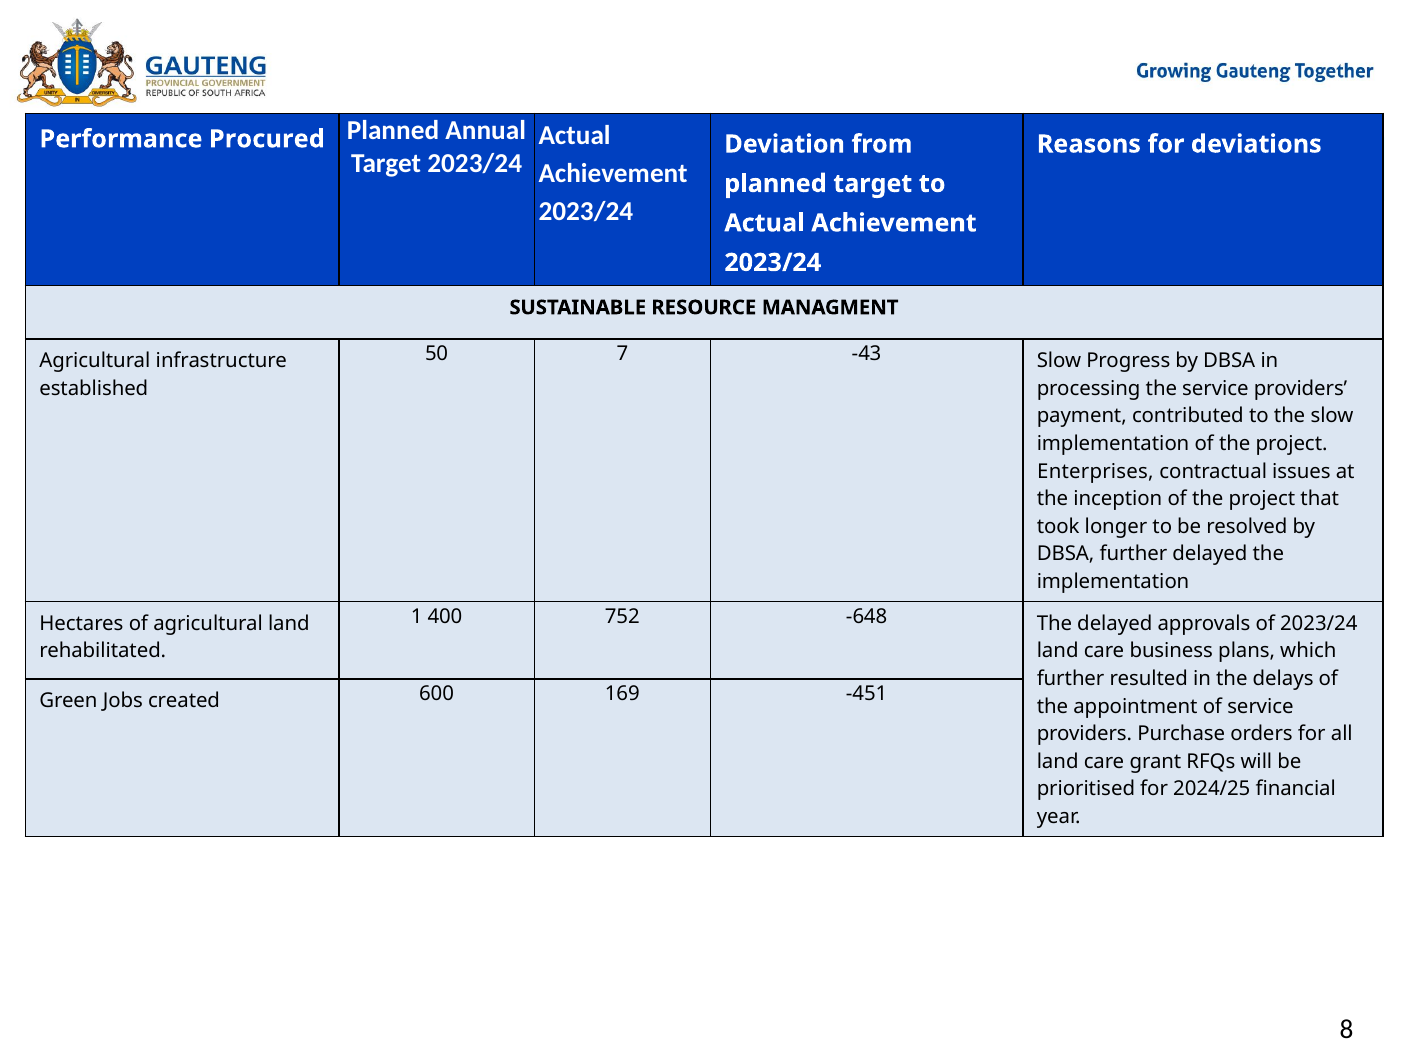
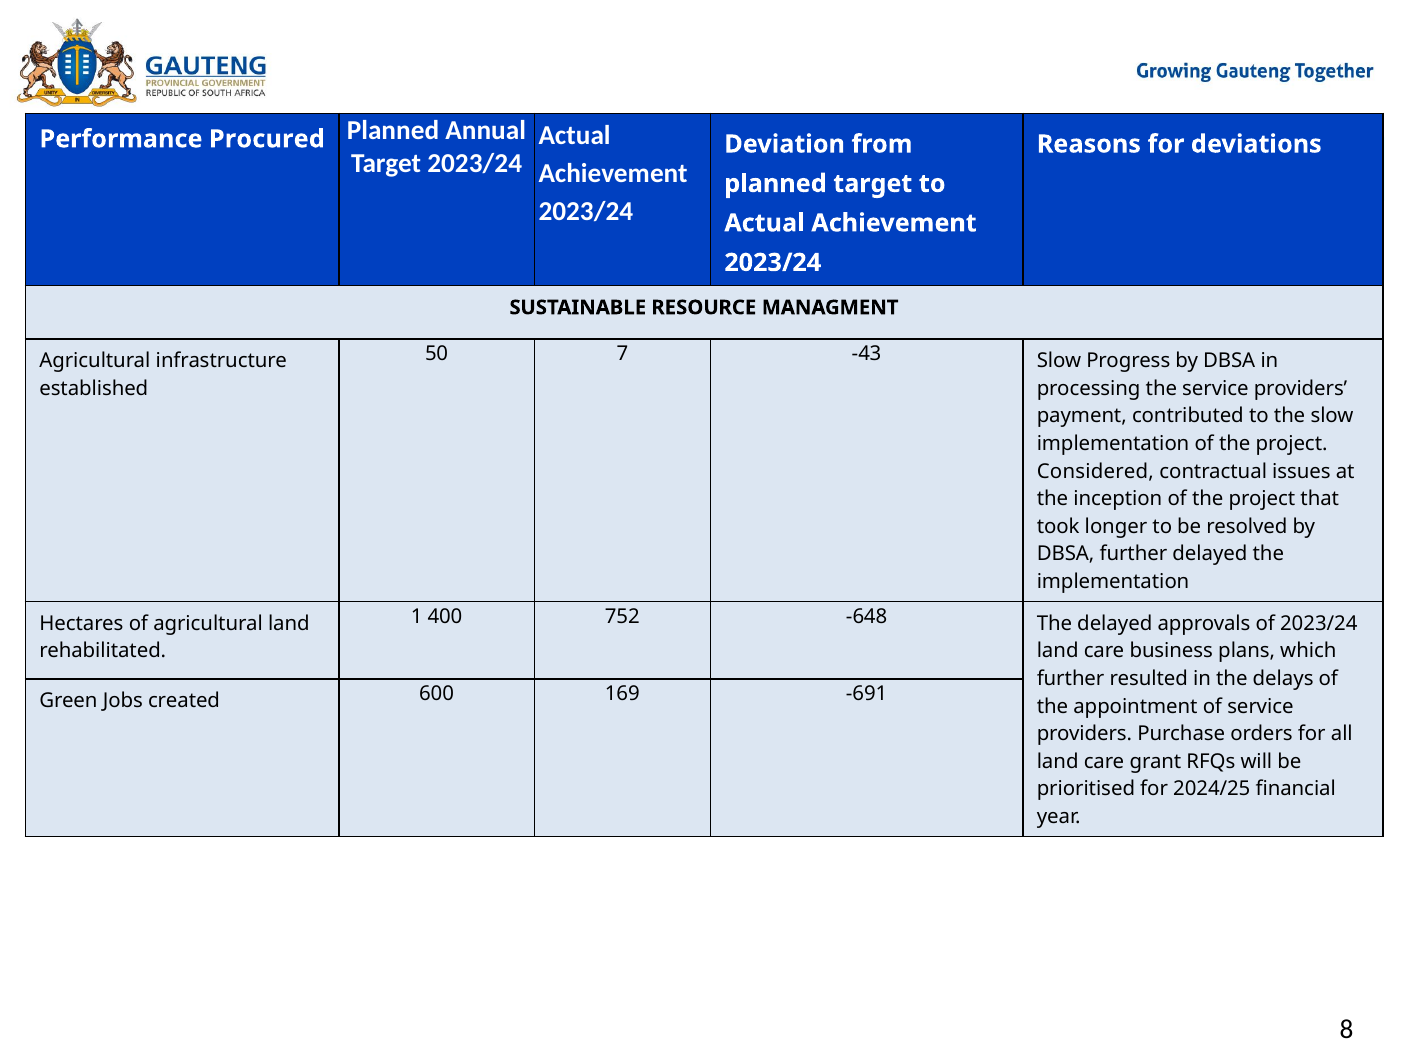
Enterprises: Enterprises -> Considered
-451: -451 -> -691
